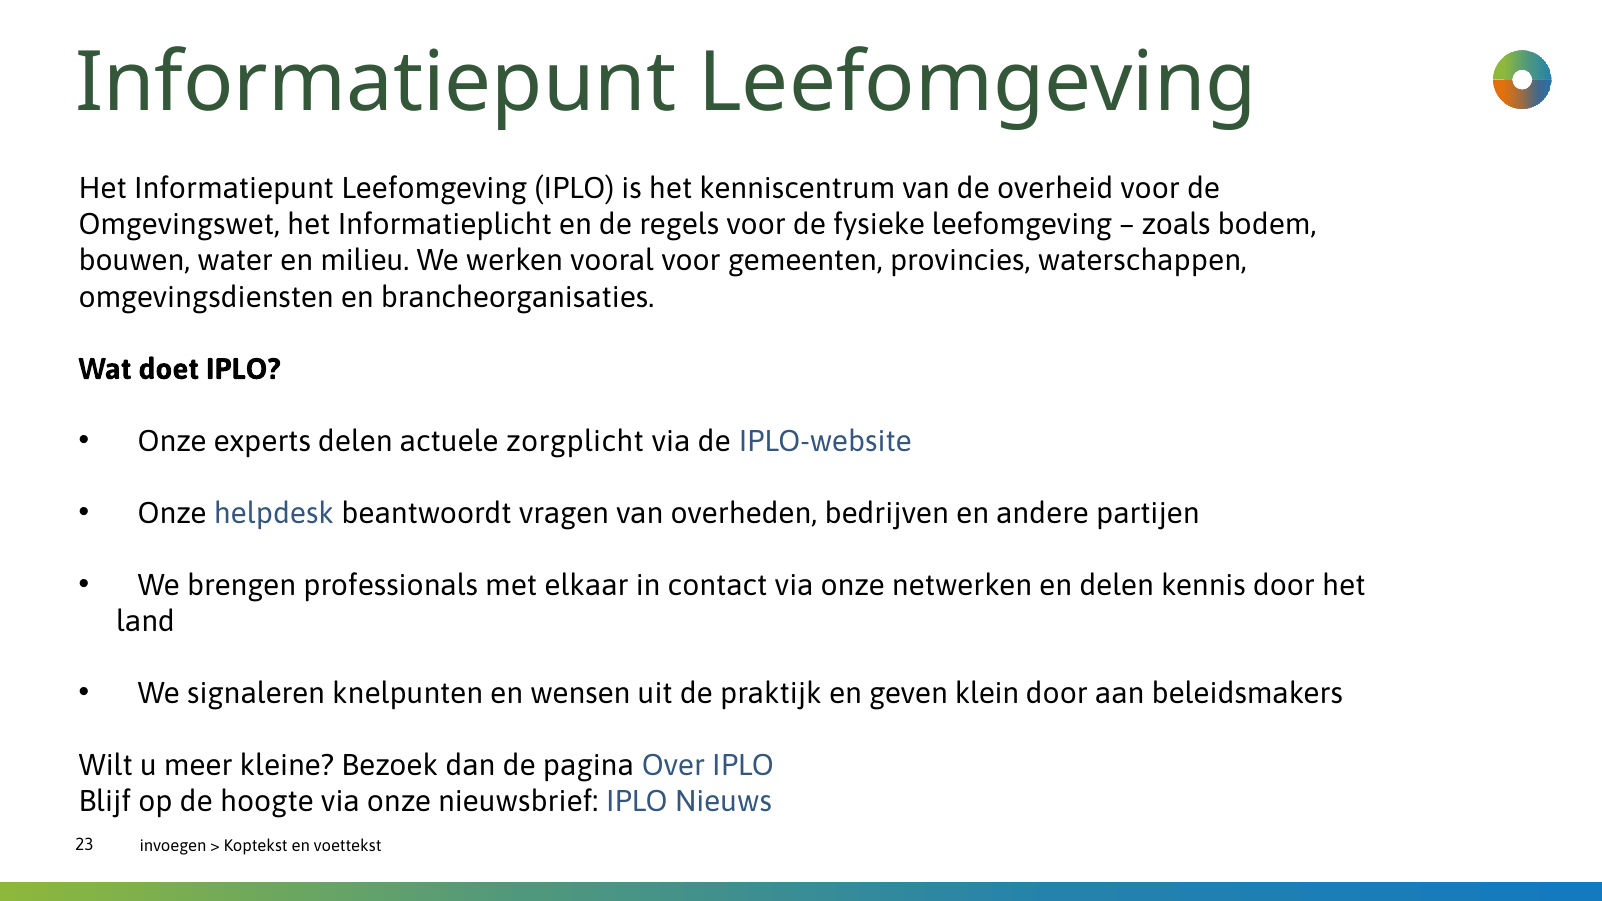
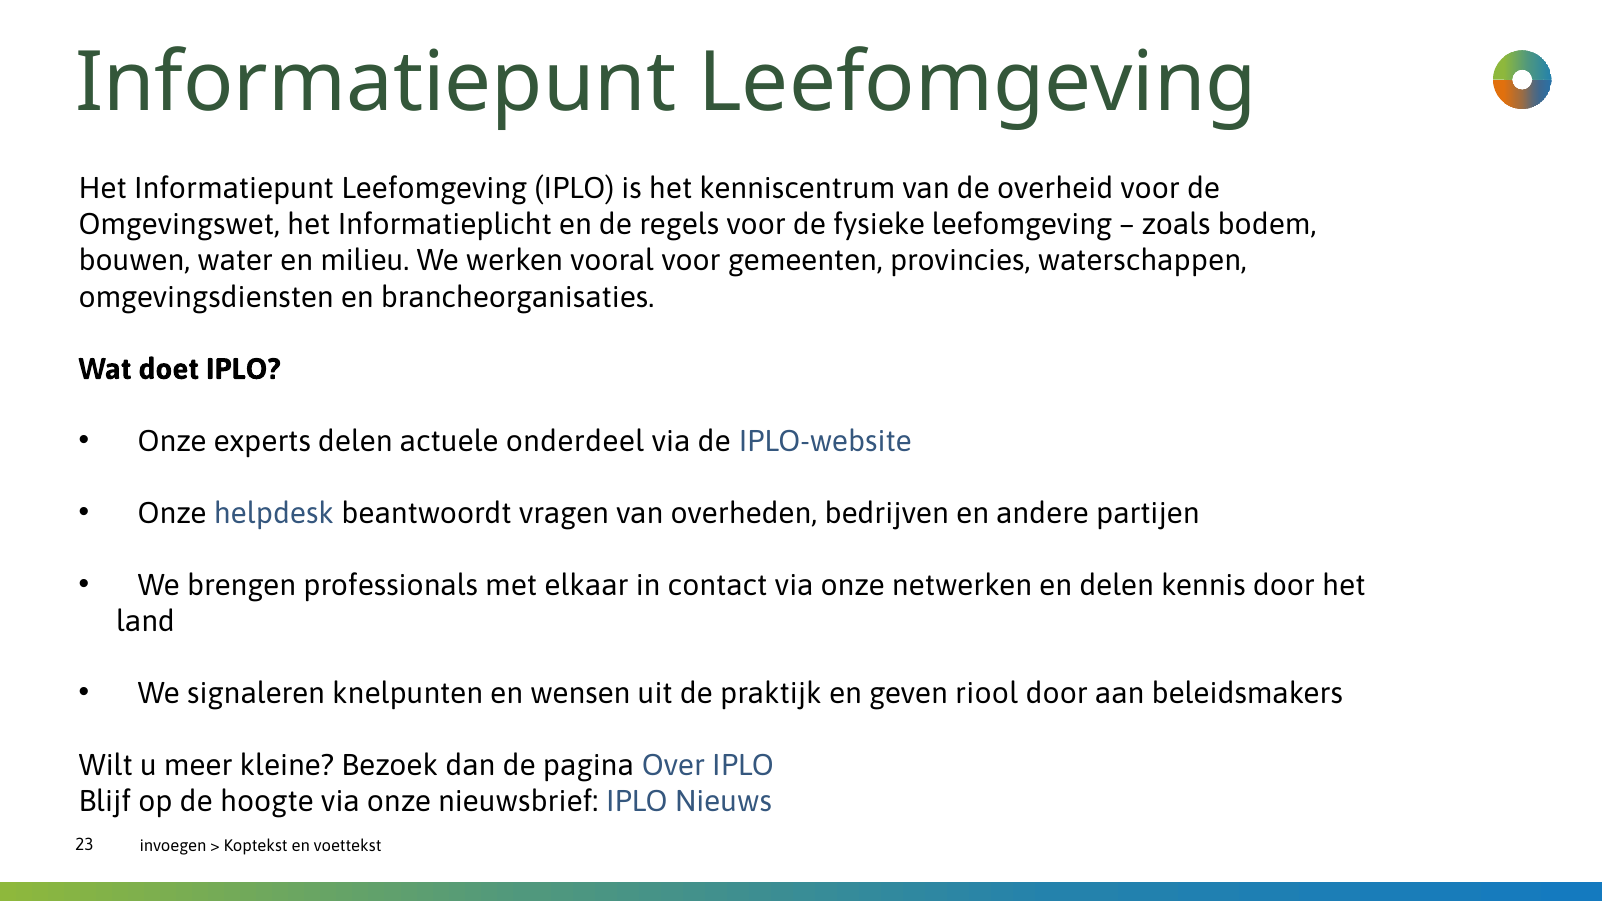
zorgplicht: zorgplicht -> onderdeel
klein: klein -> riool
